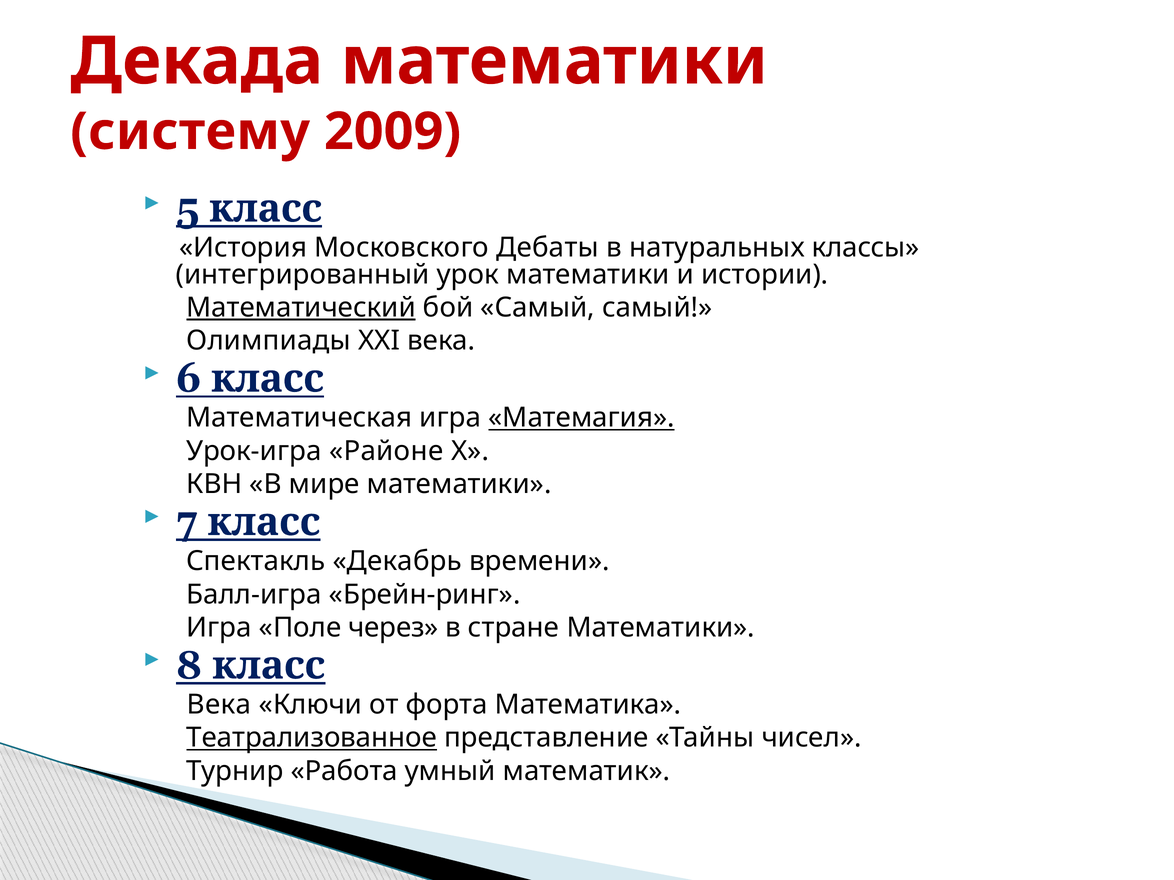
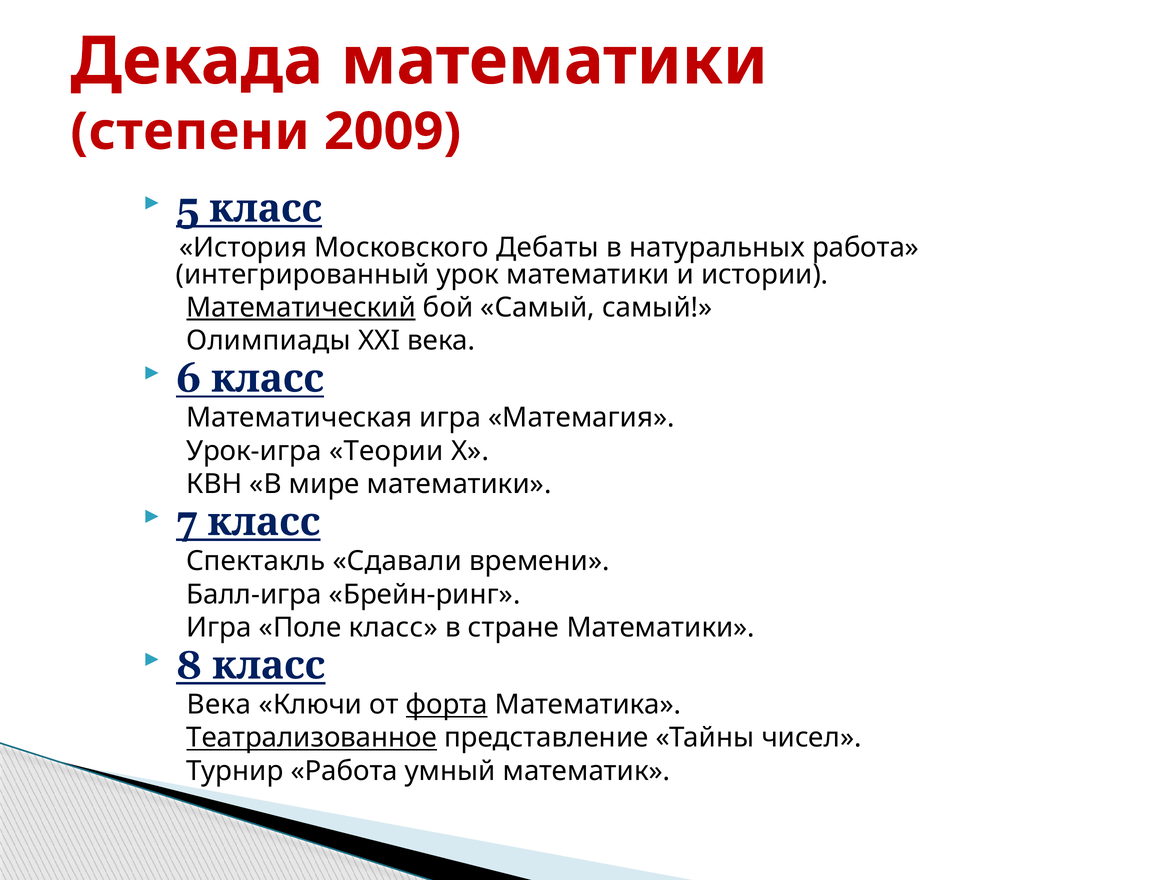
систему: систему -> степени
натуральных классы: классы -> работа
Матемагия underline: present -> none
Районе: Районе -> Теории
Декабрь: Декабрь -> Сдавали
Поле через: через -> класс
форта underline: none -> present
